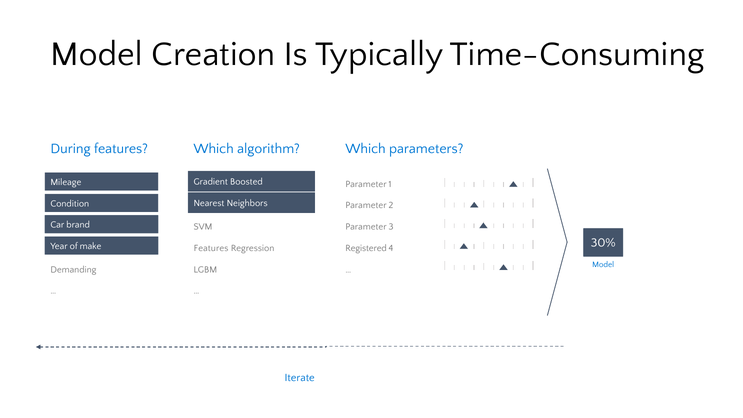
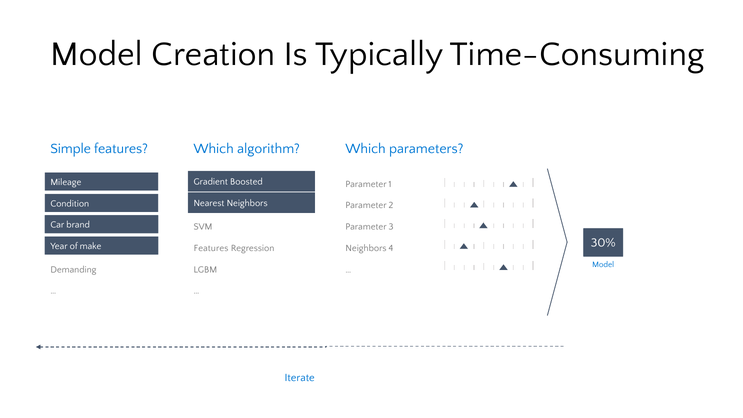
During: During -> Simple
Registered at (366, 248): Registered -> Neighbors
